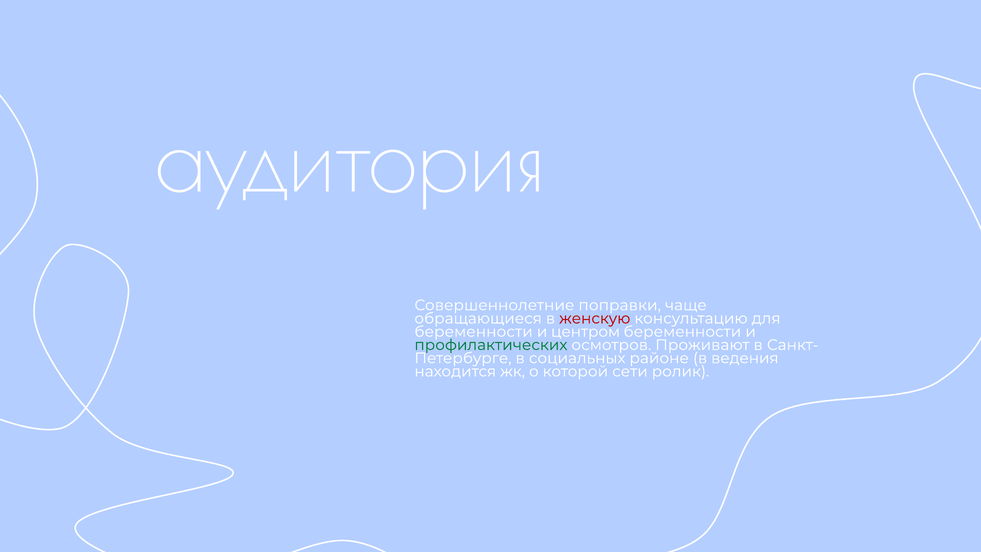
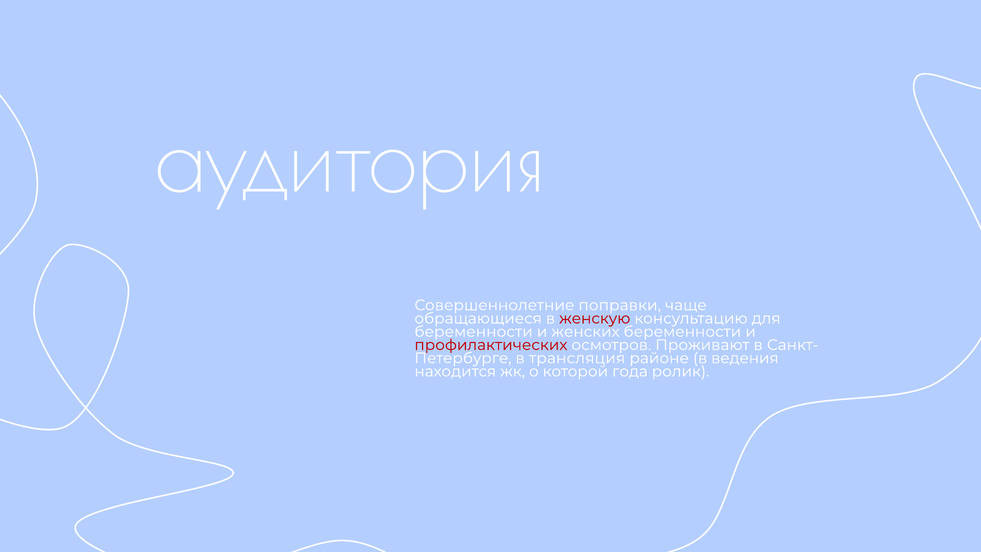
центром: центром -> женских
профилактических colour: green -> red
социальных: социальных -> трансляция
сети: сети -> года
